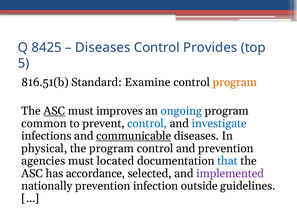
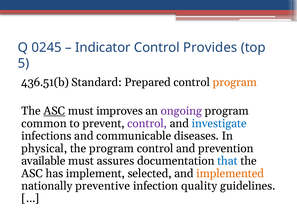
8425: 8425 -> 0245
Diseases at (103, 47): Diseases -> Indicator
816.51(b: 816.51(b -> 436.51(b
Examine: Examine -> Prepared
ongoing colour: blue -> purple
control at (147, 123) colour: blue -> purple
communicable underline: present -> none
agencies: agencies -> available
located: located -> assures
accordance: accordance -> implement
implemented colour: purple -> orange
nationally prevention: prevention -> preventive
outside: outside -> quality
